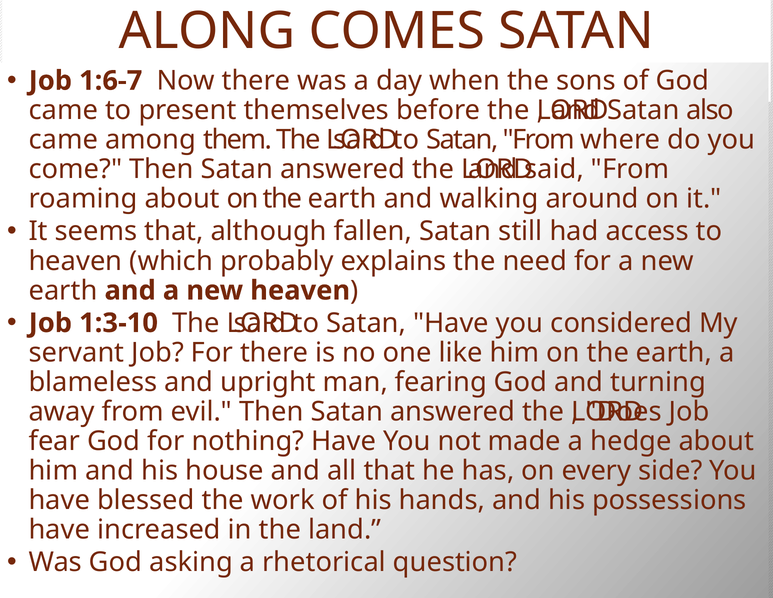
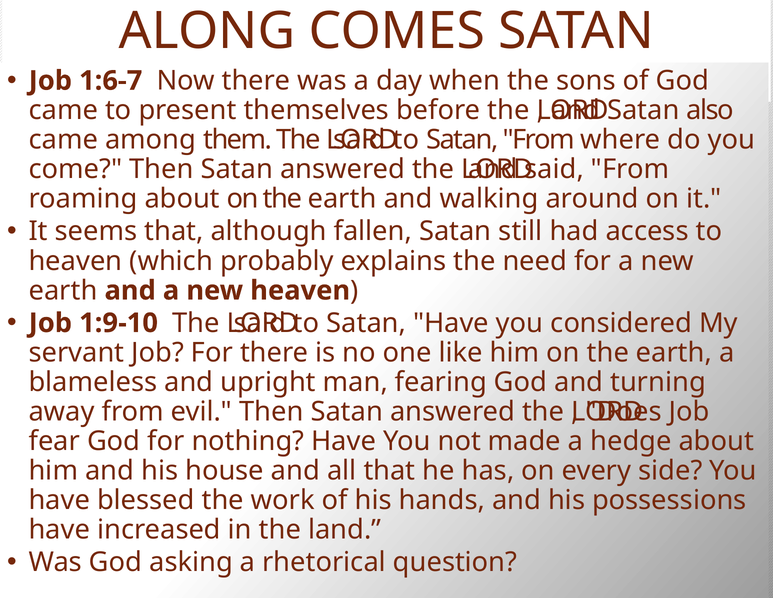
1:3-10: 1:3-10 -> 1:9-10
